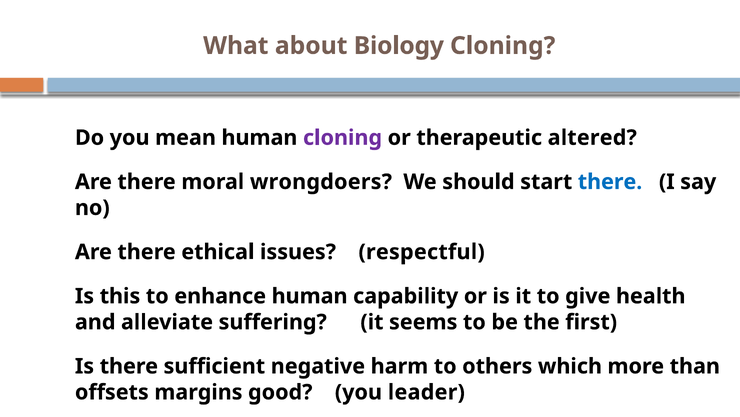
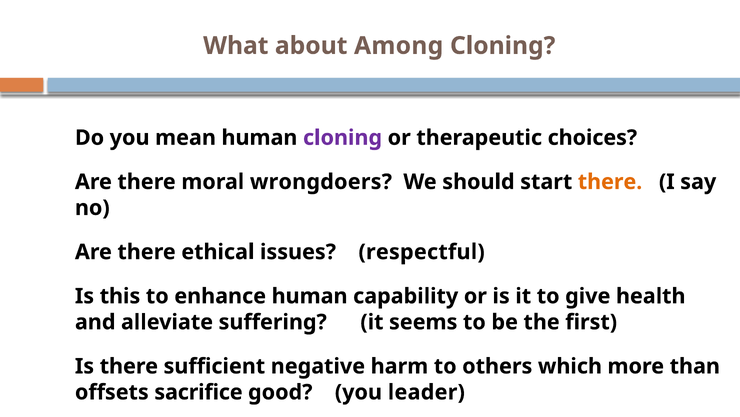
Biology: Biology -> Among
altered: altered -> choices
there at (610, 182) colour: blue -> orange
margins: margins -> sacrifice
